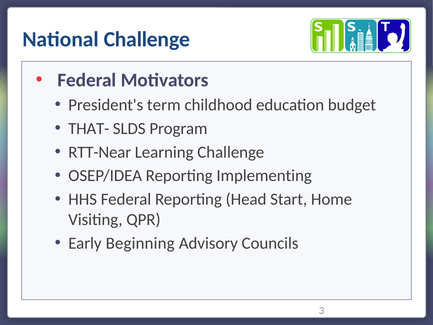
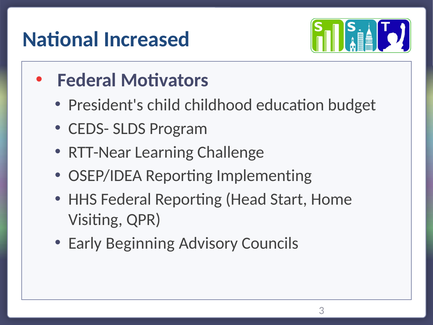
National Challenge: Challenge -> Increased
term: term -> child
THAT-: THAT- -> CEDS-
